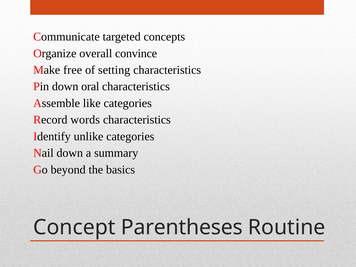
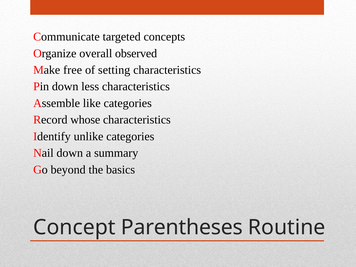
convince: convince -> observed
oral: oral -> less
words: words -> whose
